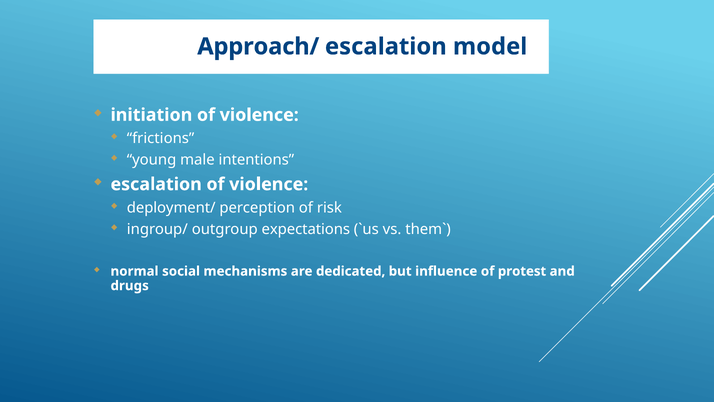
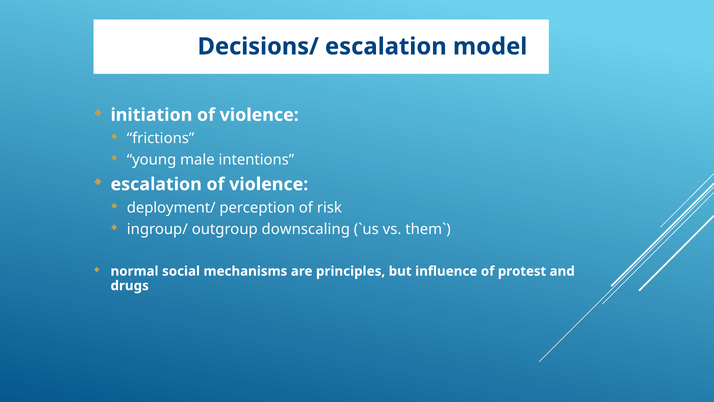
Approach/: Approach/ -> Decisions/
expectations: expectations -> downscaling
dedicated: dedicated -> principles
